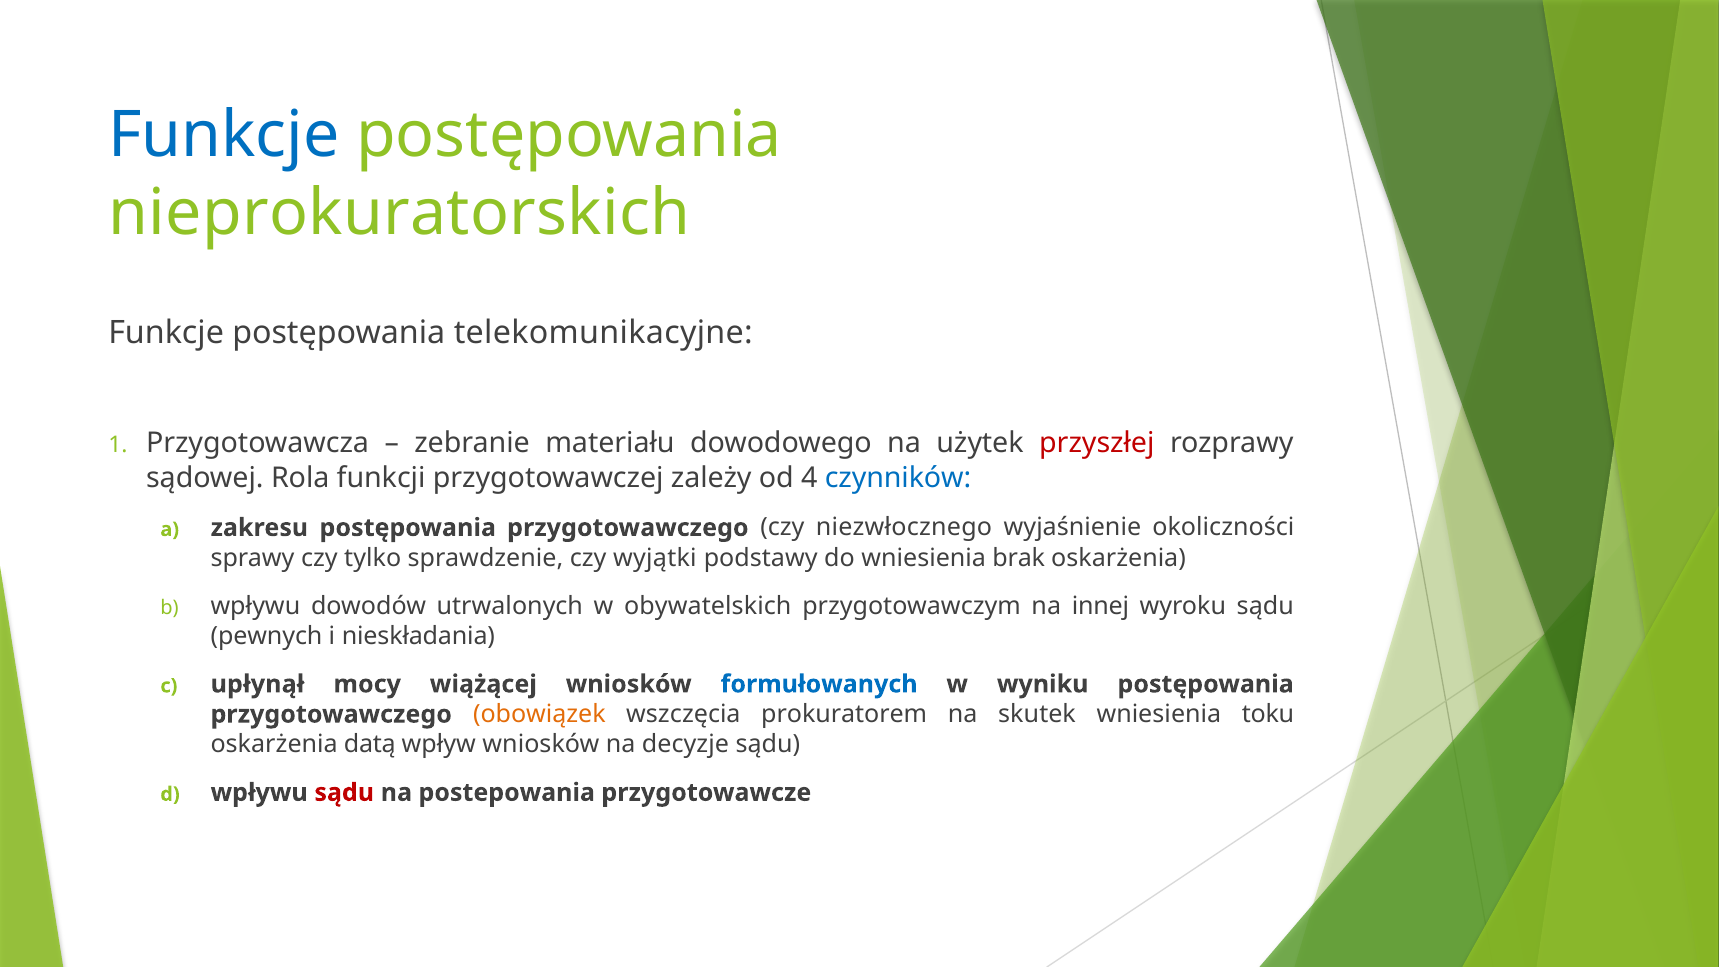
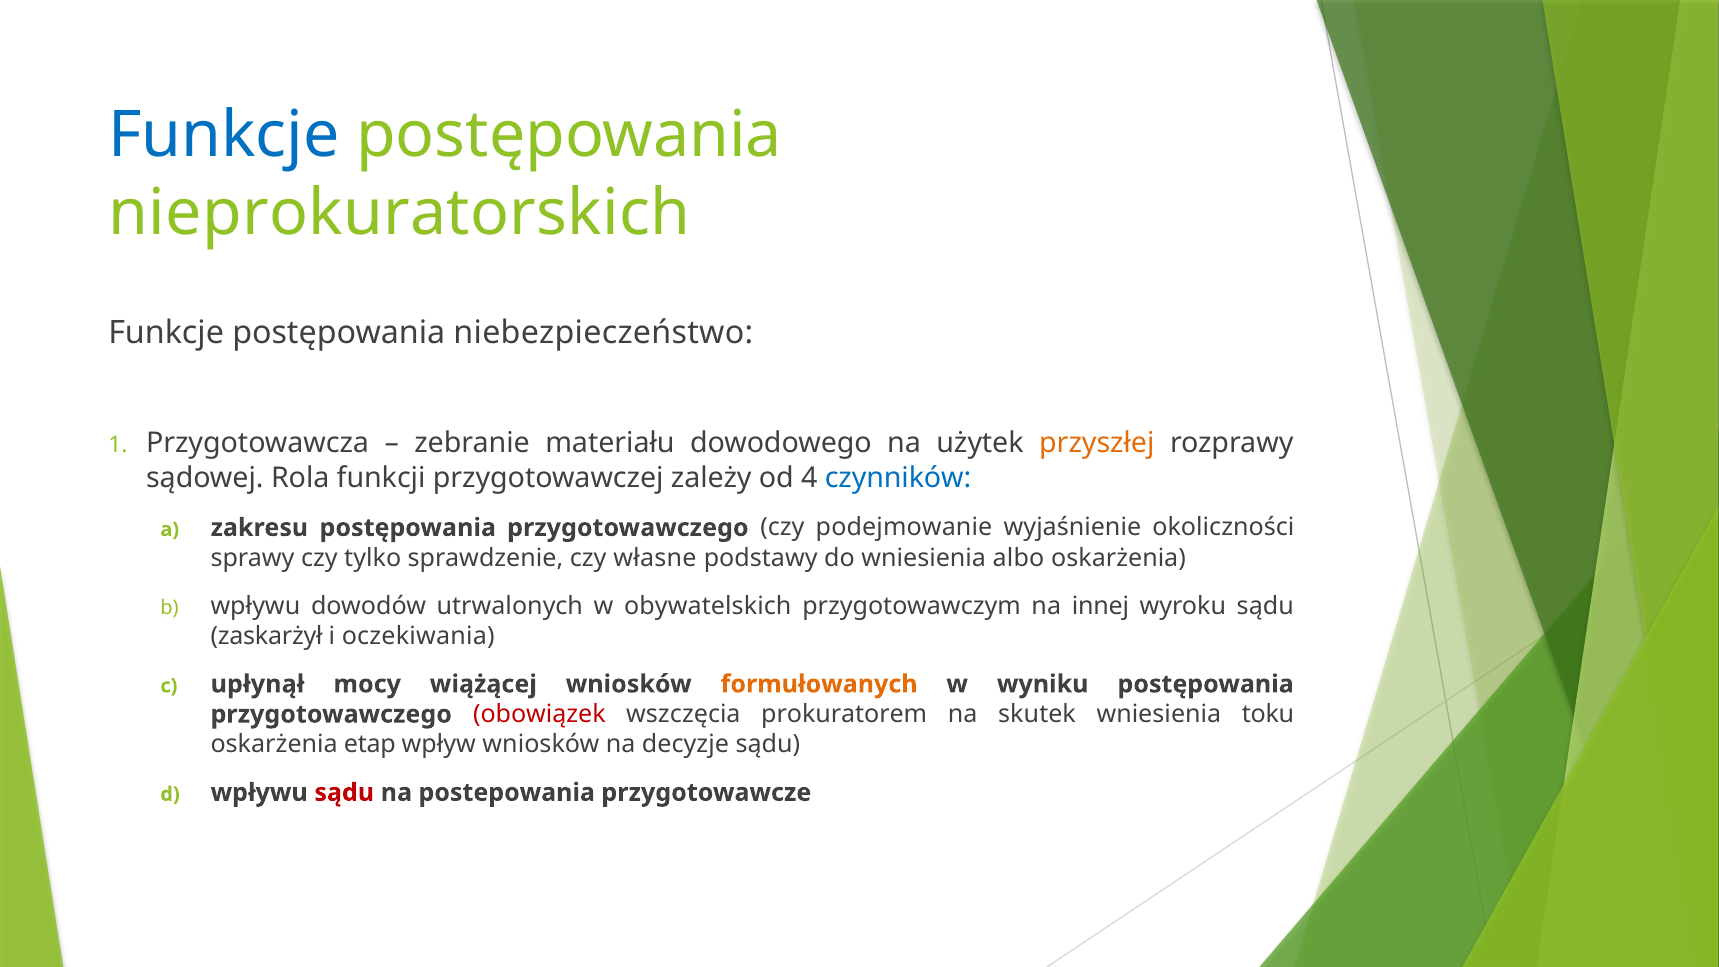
telekomunikacyjne: telekomunikacyjne -> niebezpieczeństwo
przyszłej colour: red -> orange
niezwłocznego: niezwłocznego -> podejmowanie
wyjątki: wyjątki -> własne
brak: brak -> albo
pewnych: pewnych -> zaskarżył
nieskładania: nieskładania -> oczekiwania
formułowanych colour: blue -> orange
obowiązek colour: orange -> red
datą: datą -> etap
